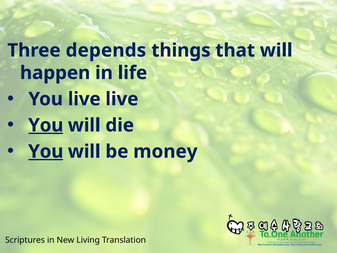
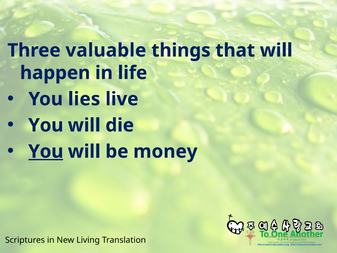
depends: depends -> valuable
You live: live -> lies
You at (46, 125) underline: present -> none
